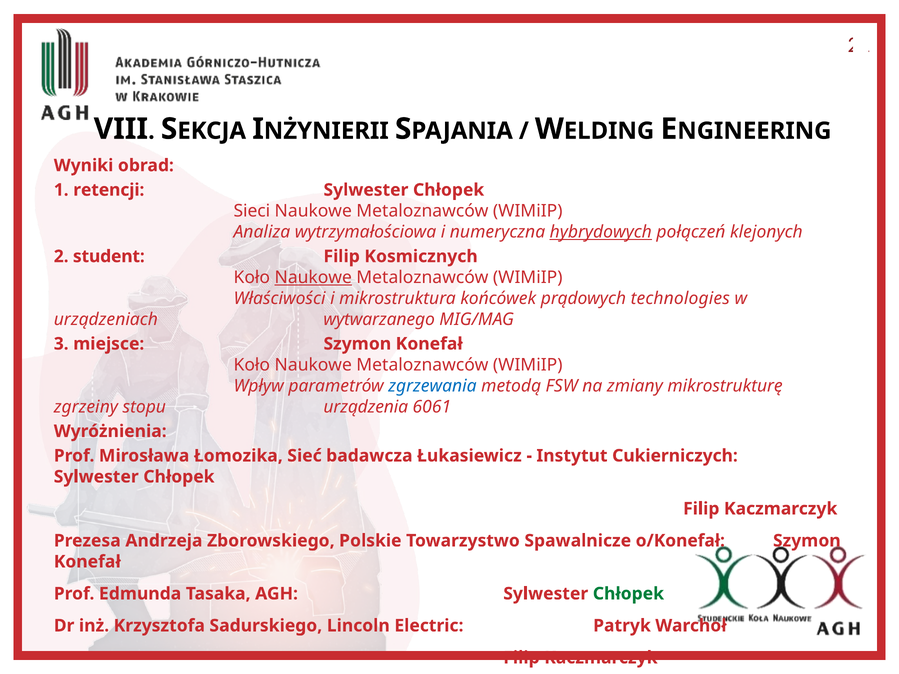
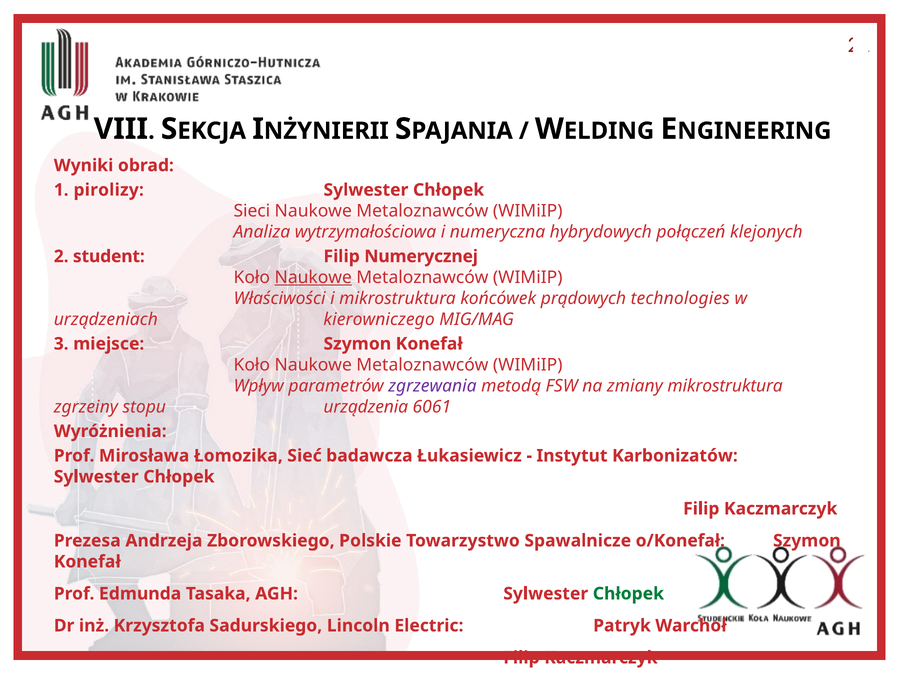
retencji: retencji -> pirolizy
hybrydowych underline: present -> none
Kosmicznych: Kosmicznych -> Numerycznej
wytwarzanego: wytwarzanego -> kierowniczego
zgrzewania colour: blue -> purple
zmiany mikrostrukturę: mikrostrukturę -> mikrostruktura
Cukierniczych: Cukierniczych -> Karbonizatów
